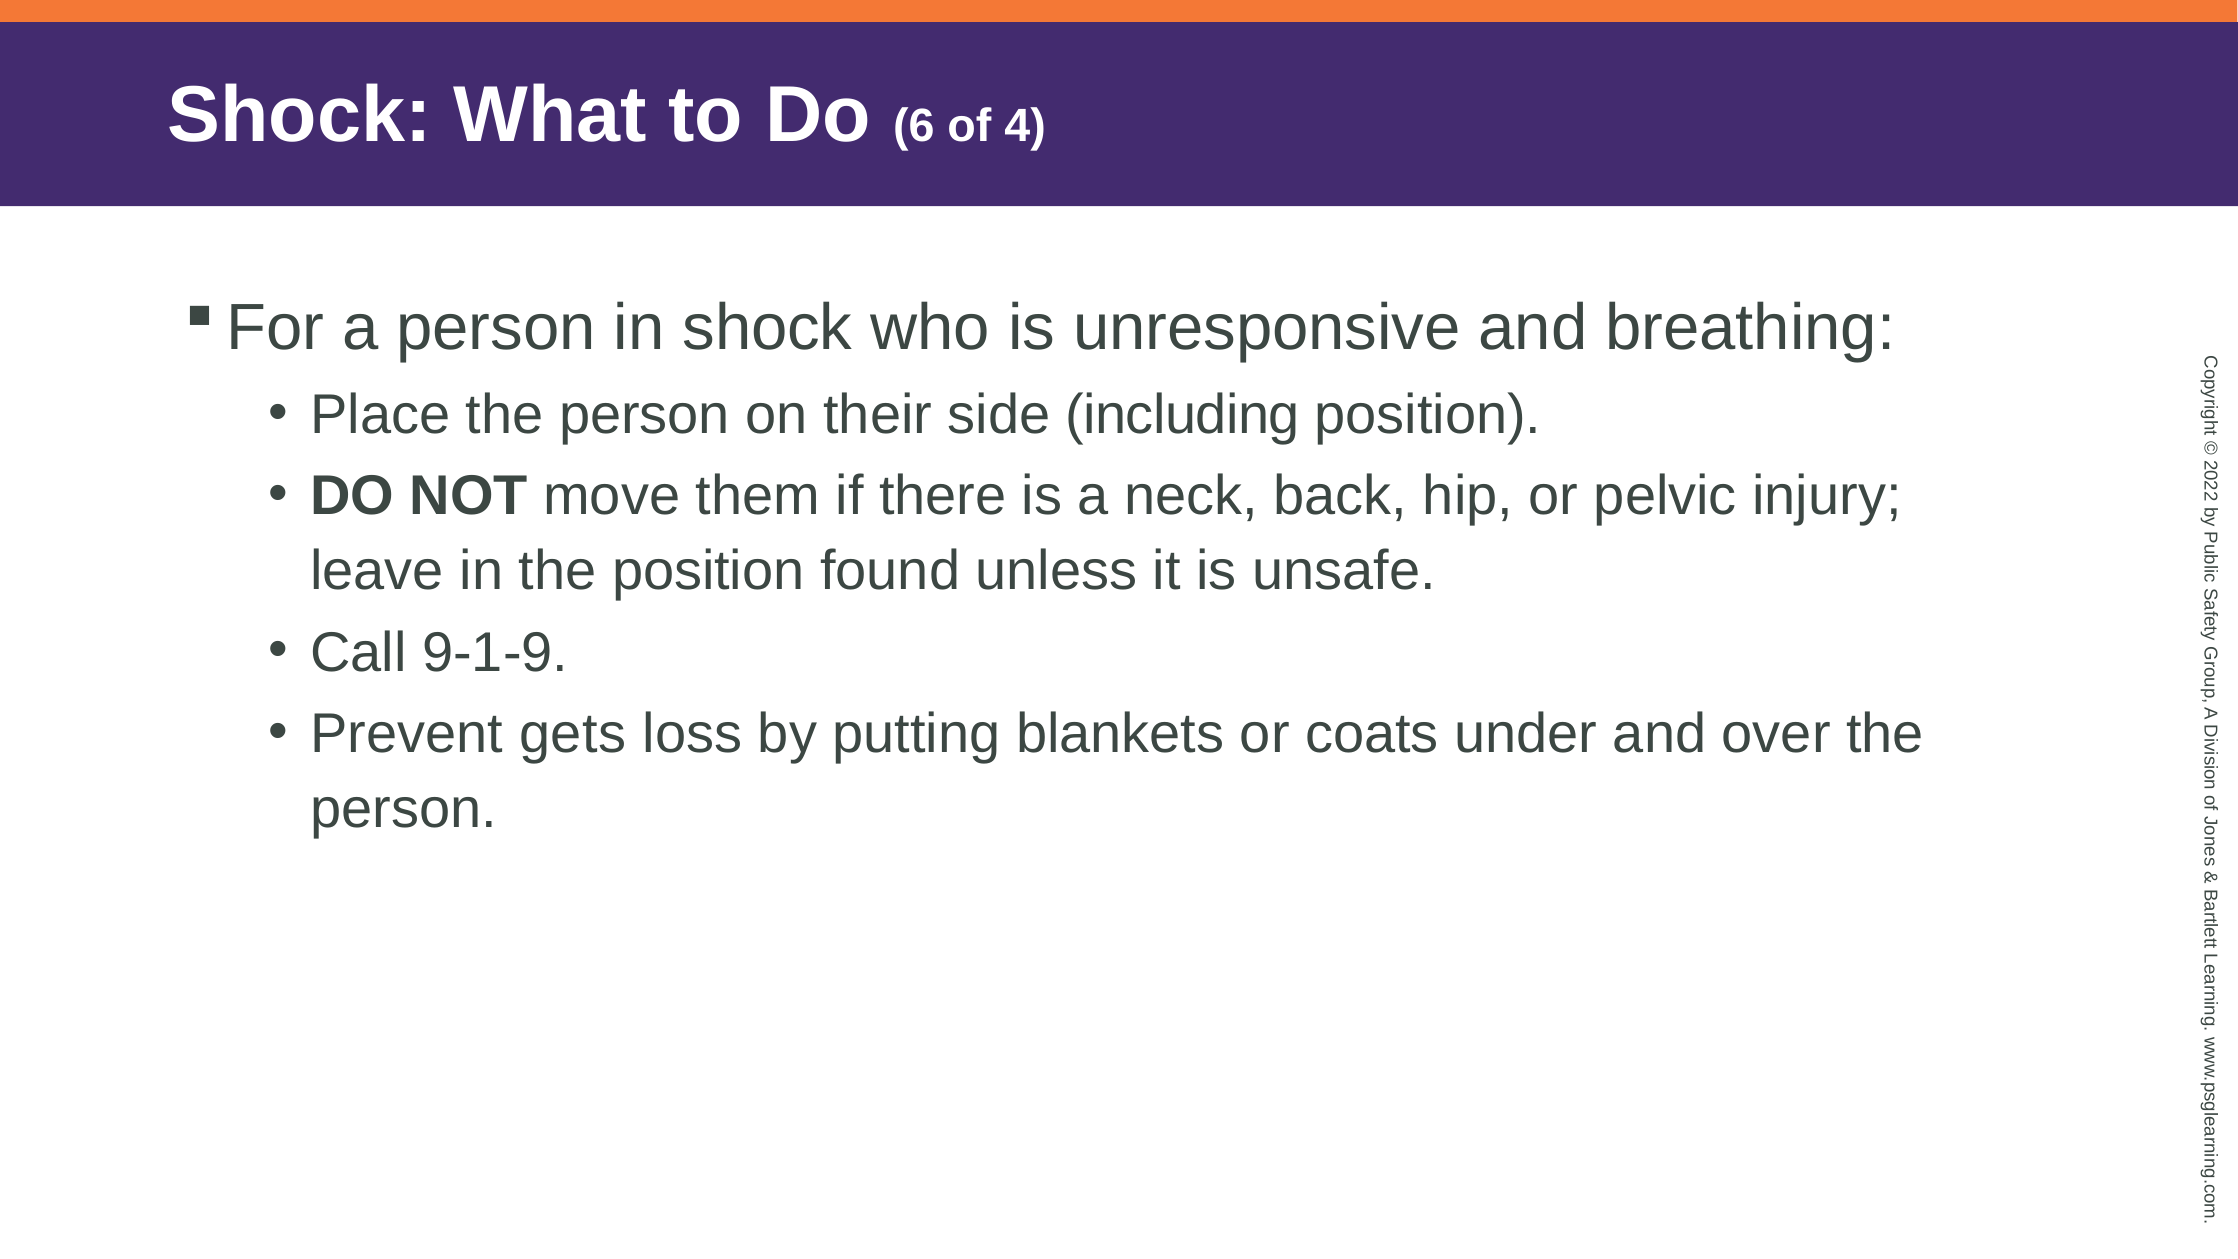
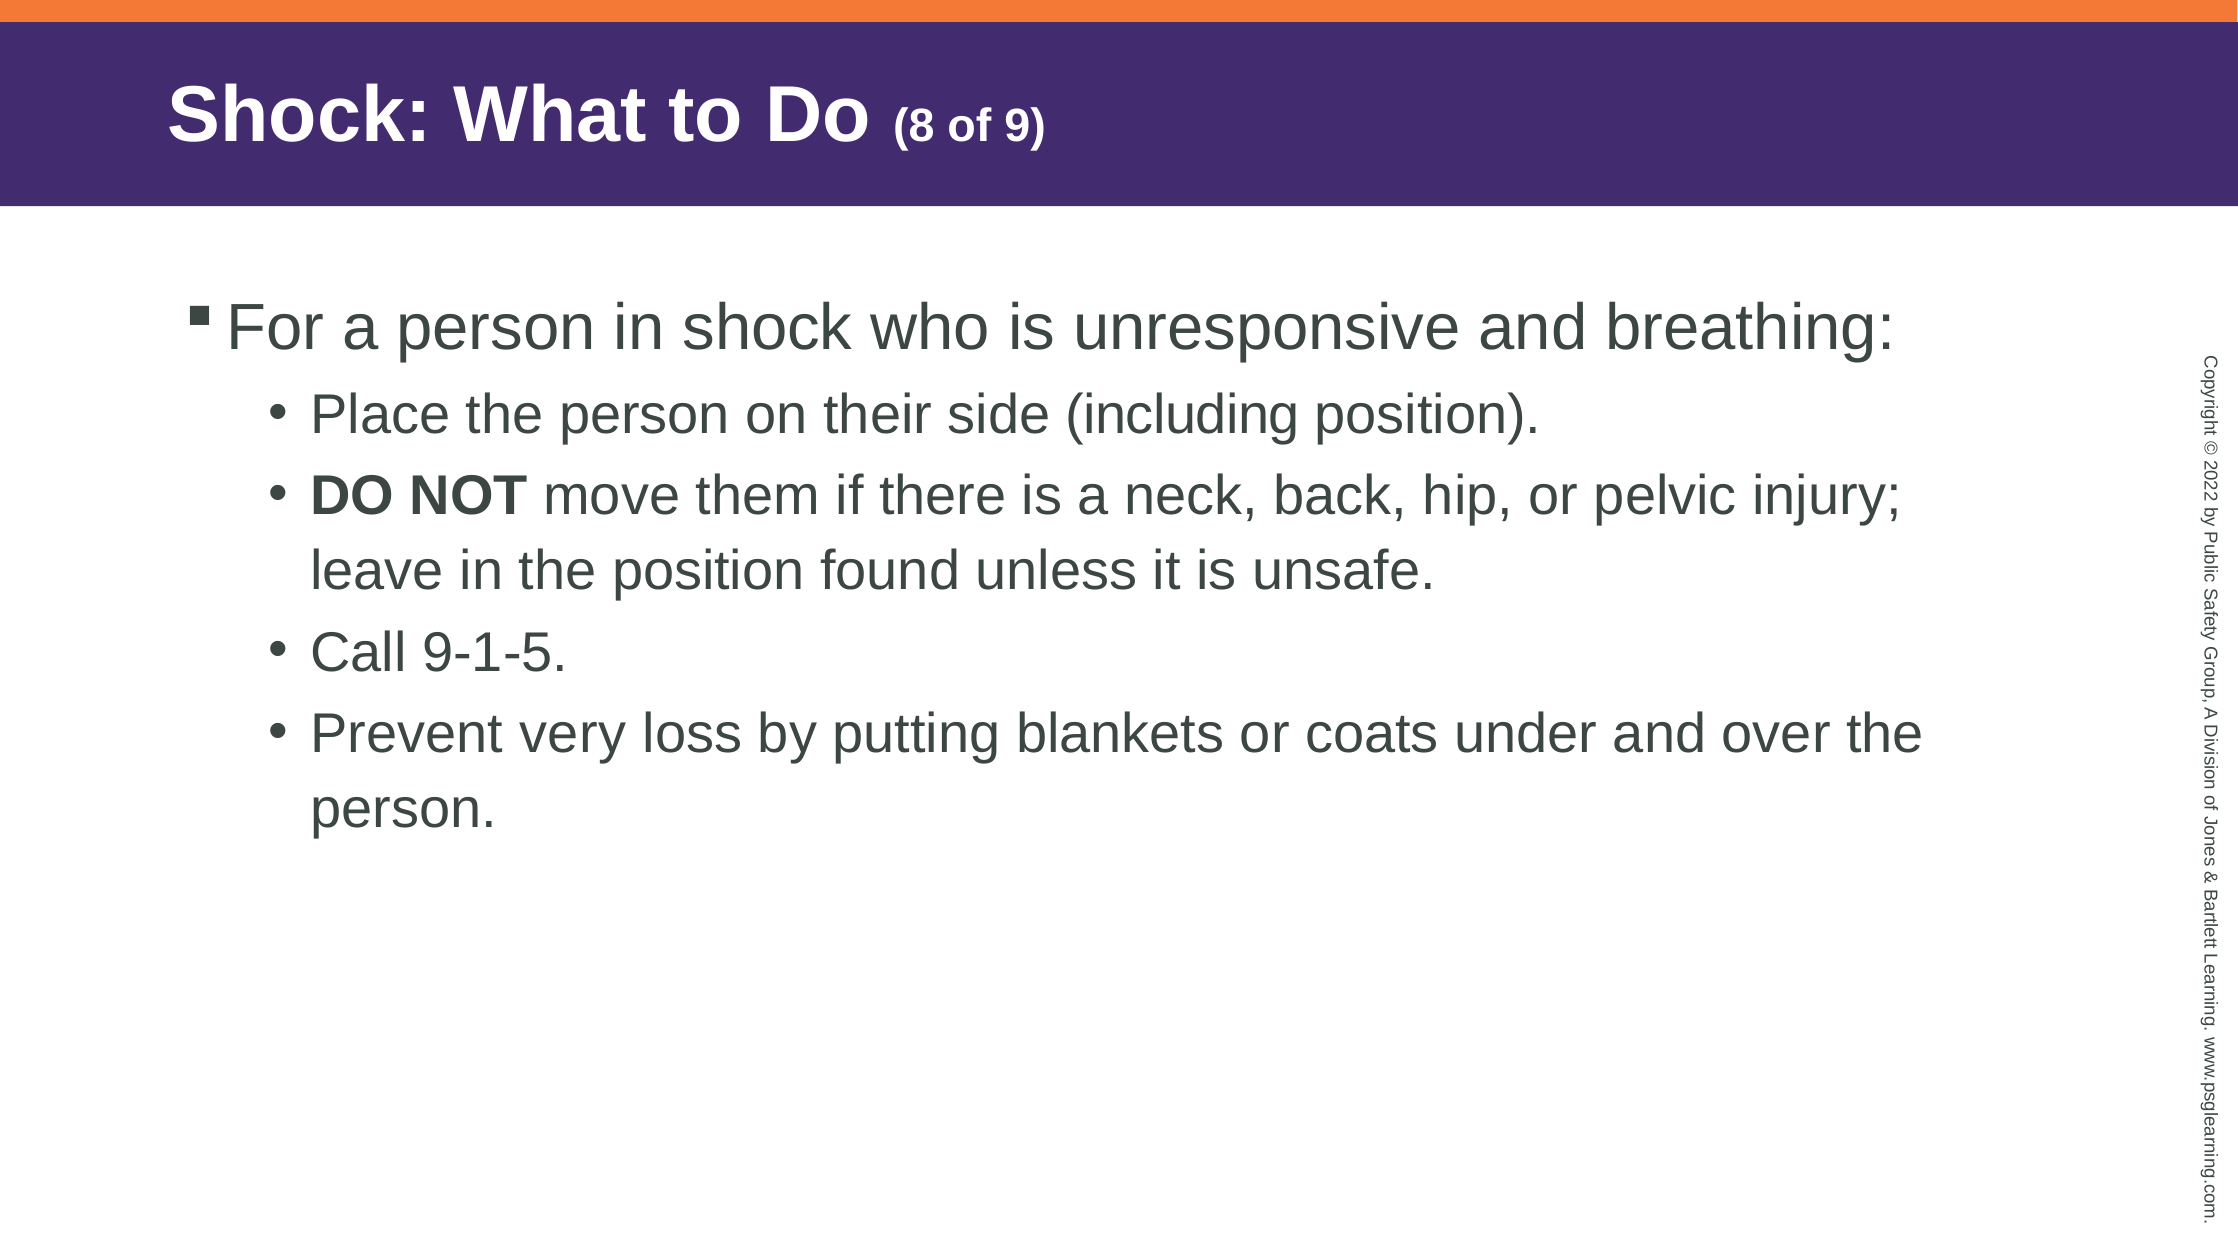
6: 6 -> 8
4: 4 -> 9
9-1-9: 9-1-9 -> 9-1-5
gets: gets -> very
